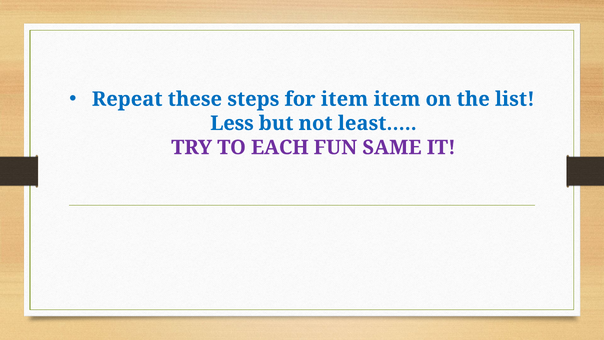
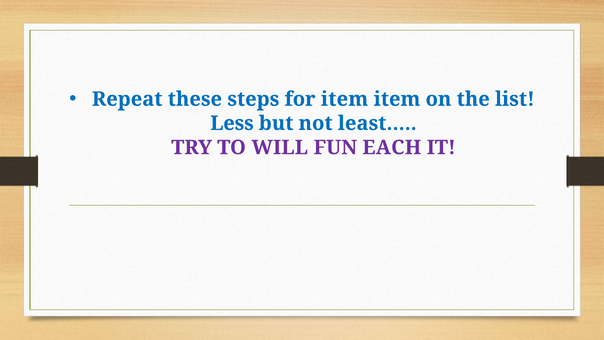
EACH: EACH -> WILL
SAME: SAME -> EACH
